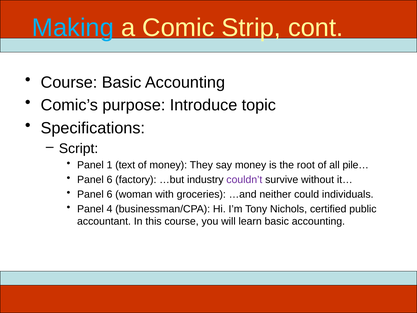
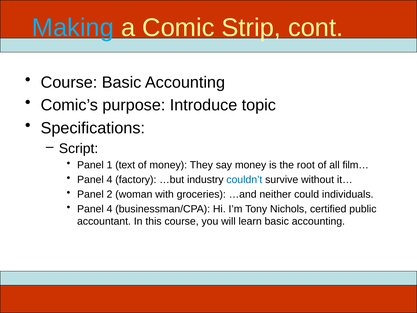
pile…: pile… -> film…
6 at (110, 180): 6 -> 4
couldn’t colour: purple -> blue
6 at (110, 194): 6 -> 2
